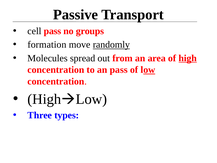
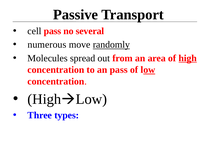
groups: groups -> several
formation: formation -> numerous
